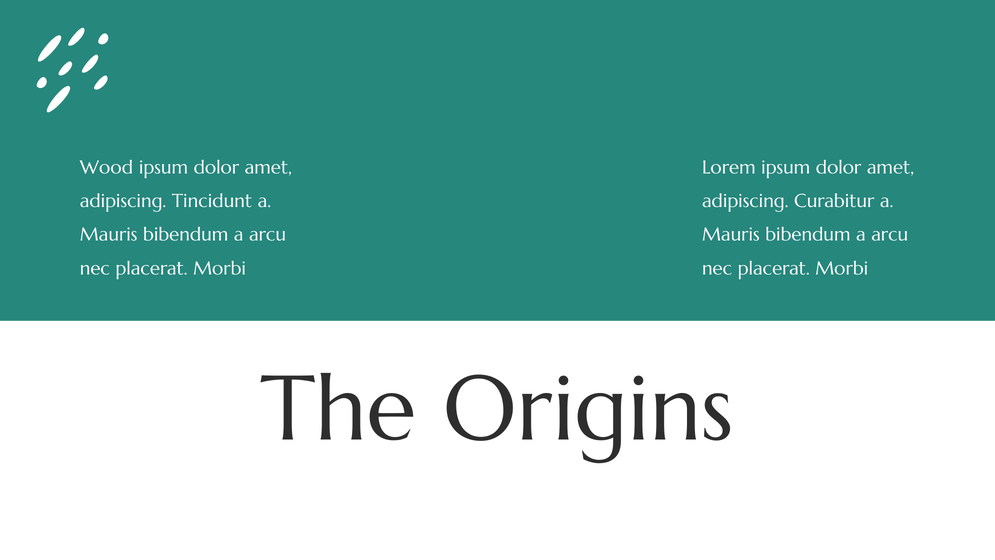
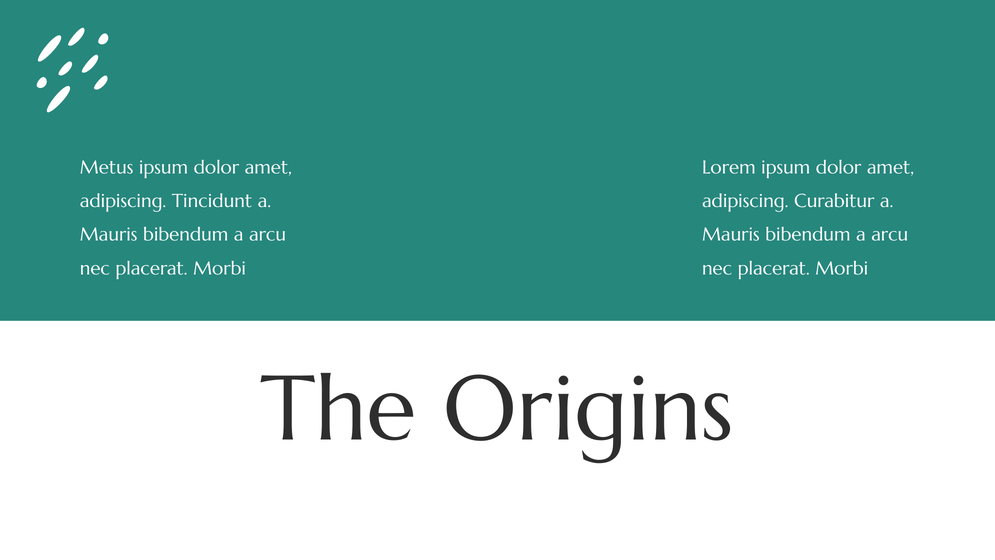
Wood: Wood -> Metus
